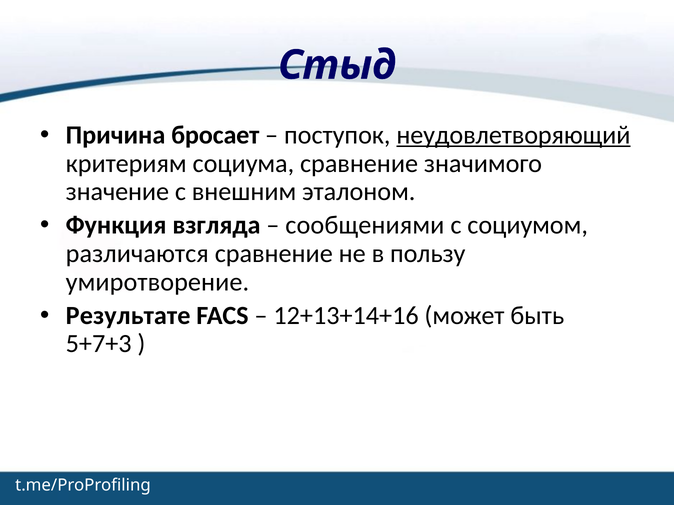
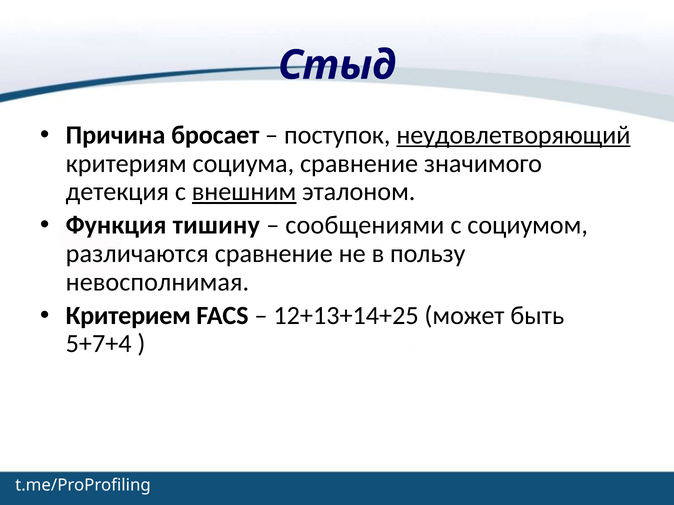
значение: значение -> детекция
внешним underline: none -> present
взгляда: взгляда -> тишину
умиротворение: умиротворение -> невосполнимая
Результате: Результате -> Критерием
12+13+14+16: 12+13+14+16 -> 12+13+14+25
5+7+3: 5+7+3 -> 5+7+4
